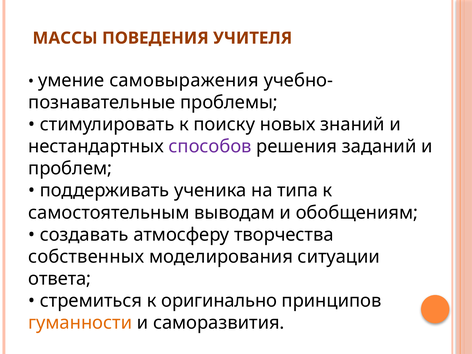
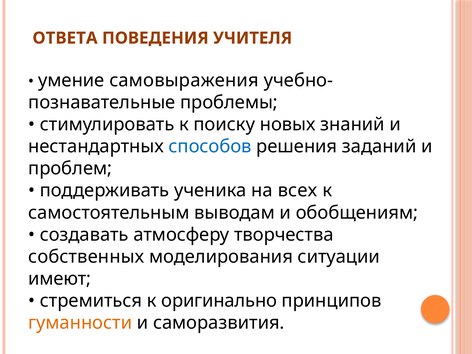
МАССЫ: МАССЫ -> ОТВЕТА
способов colour: purple -> blue
типа: типа -> всех
ответа: ответа -> имеют
